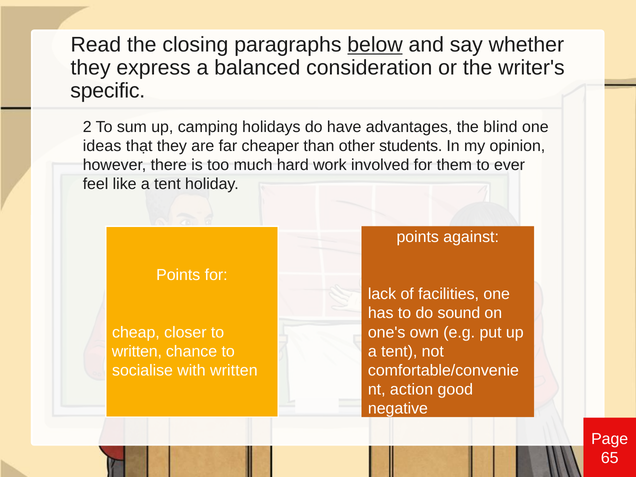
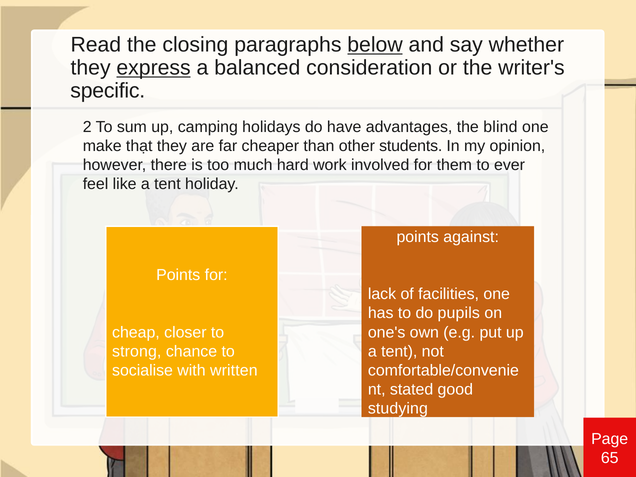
express underline: none -> present
ideas: ideas -> make
sound: sound -> pupils
written at (137, 351): written -> strong
action: action -> stated
negative: negative -> studying
